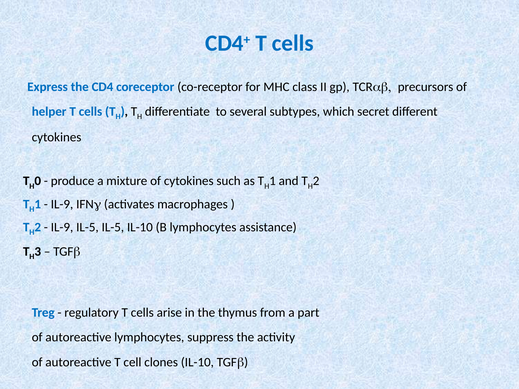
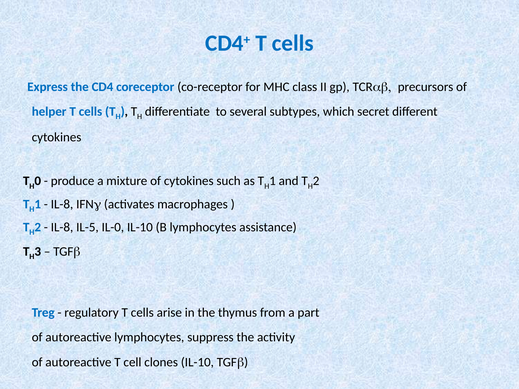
IL-9 at (62, 204): IL-9 -> IL-8
IL-9 at (62, 227): IL-9 -> IL-8
IL-5 IL-5: IL-5 -> IL-0
